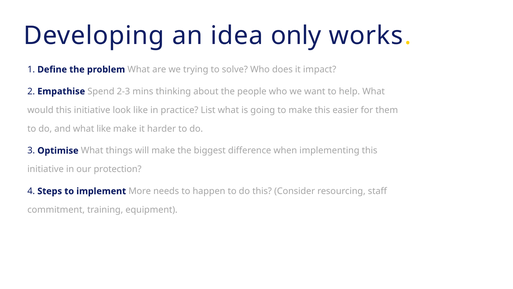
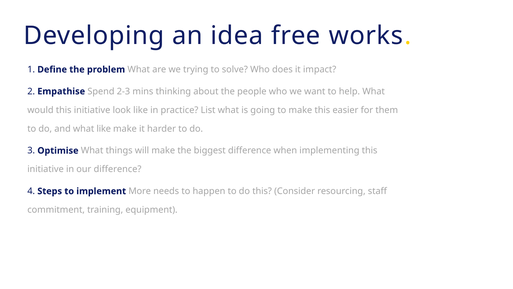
only: only -> free
our protection: protection -> difference
